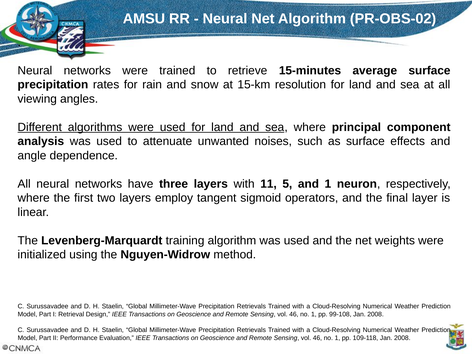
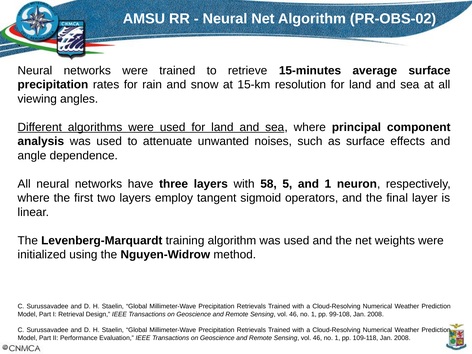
11: 11 -> 58
